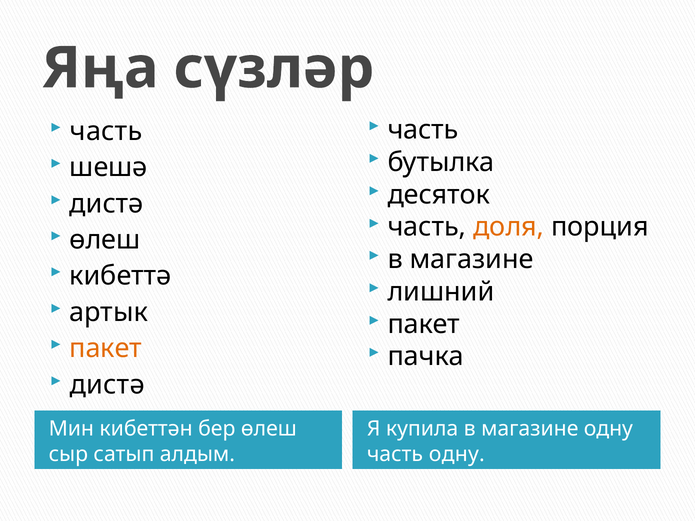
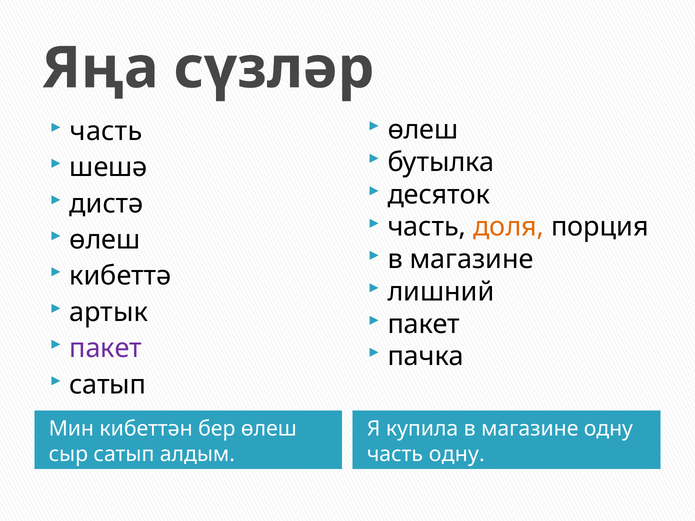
часть at (423, 130): часть -> өлеш
пакет at (106, 349) colour: orange -> purple
дистә at (107, 385): дистә -> сатып
